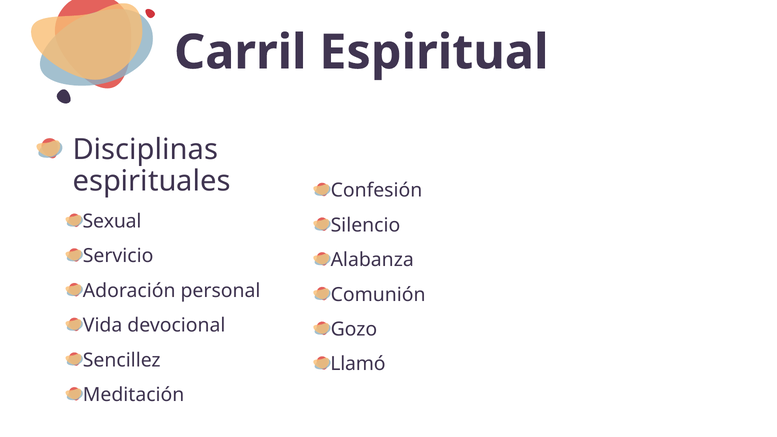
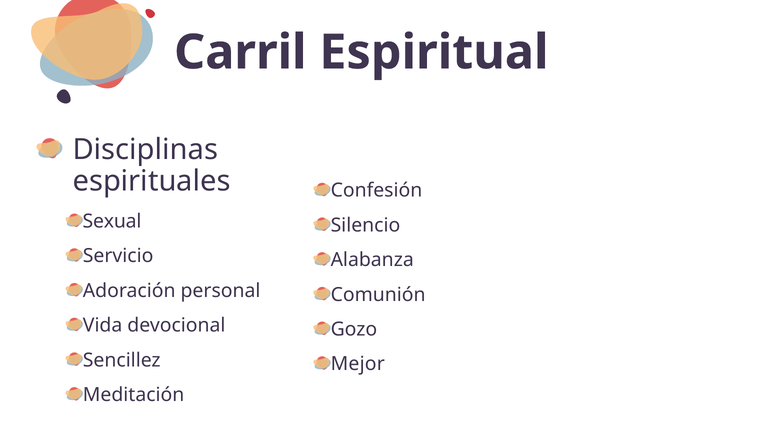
Llamó: Llamó -> Mejor
